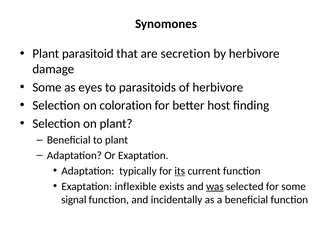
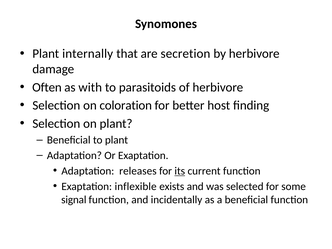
parasitoid: parasitoid -> internally
Some at (47, 87): Some -> Often
eyes: eyes -> with
typically: typically -> releases
was underline: present -> none
